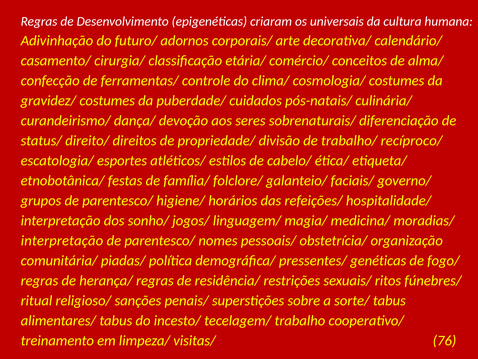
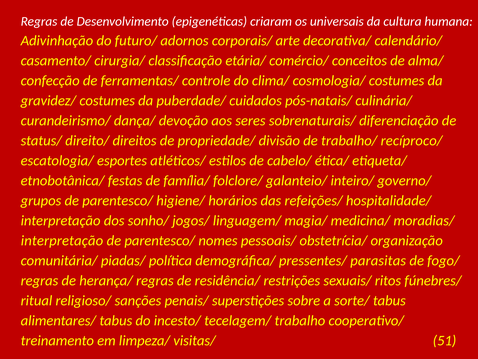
faciais/: faciais/ -> inteiro/
genéticas: genéticas -> parasitas
76: 76 -> 51
